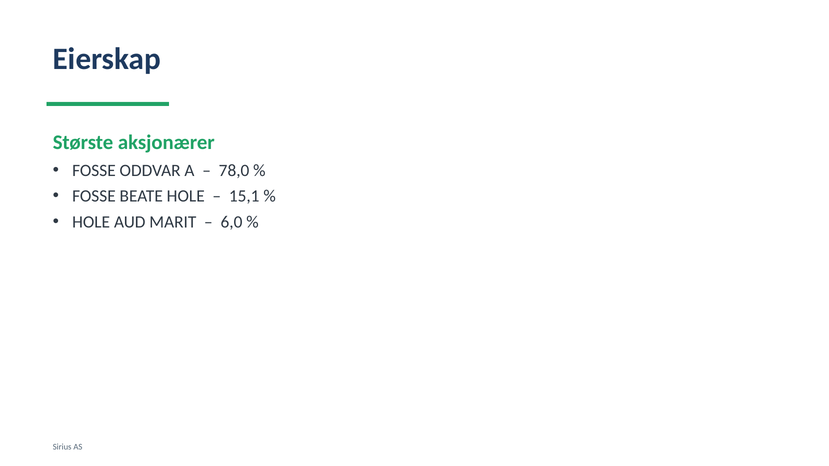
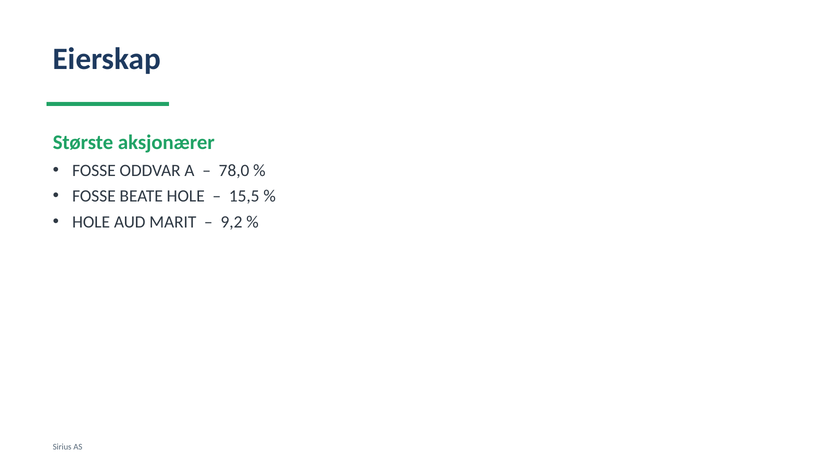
15,1: 15,1 -> 15,5
6,0: 6,0 -> 9,2
